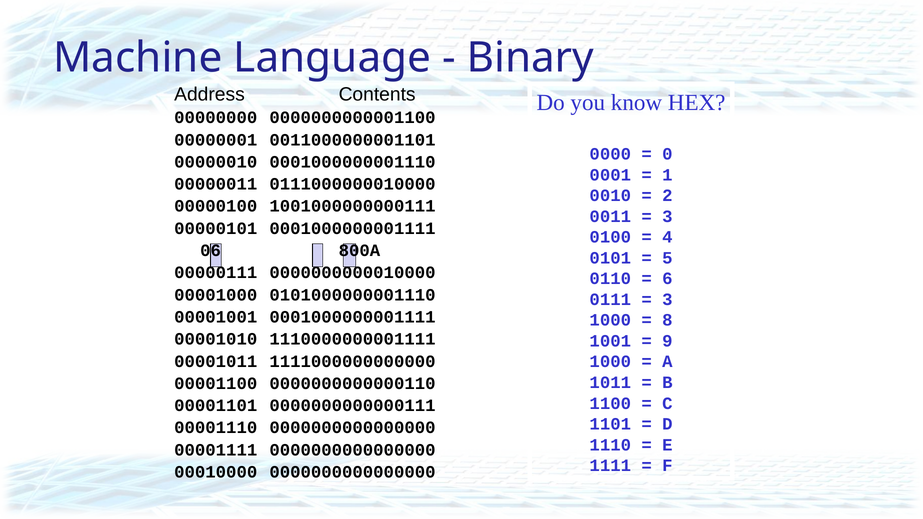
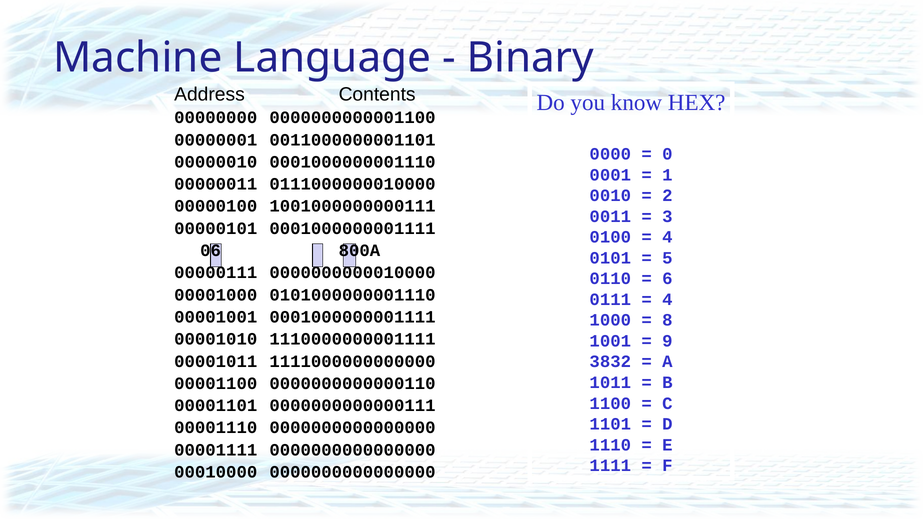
3 at (667, 300): 3 -> 4
1000 at (610, 362): 1000 -> 3832
